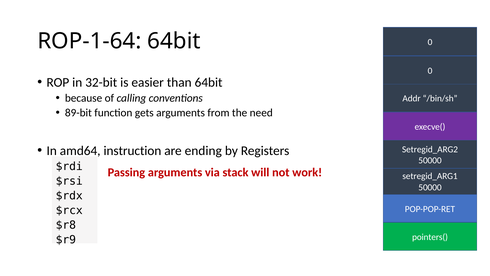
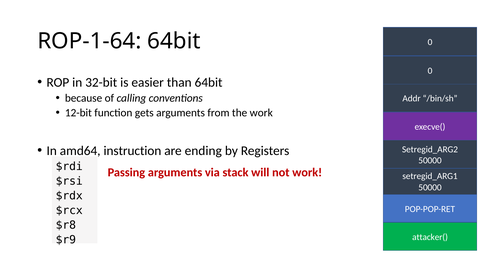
89-bit: 89-bit -> 12-bit
the need: need -> work
pointers(: pointers( -> attacker(
